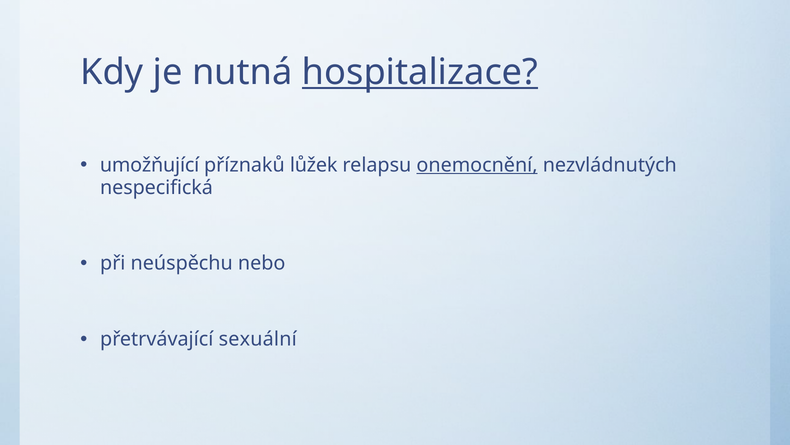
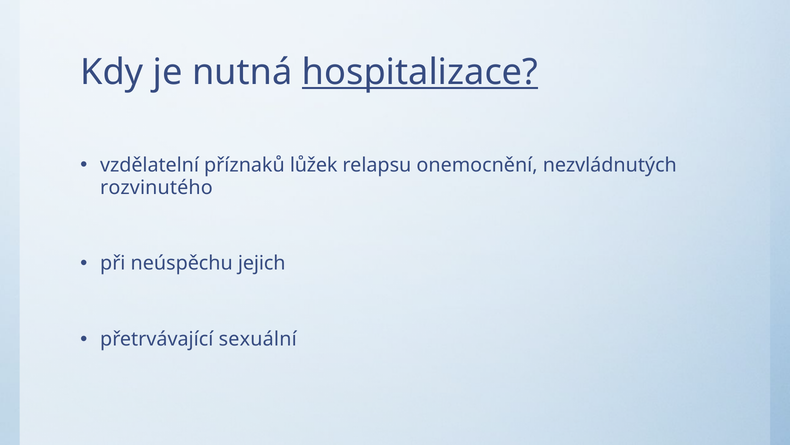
umožňující: umožňující -> vzdělatelní
onemocnění underline: present -> none
nespecifická: nespecifická -> rozvinutého
nebo: nebo -> jejich
